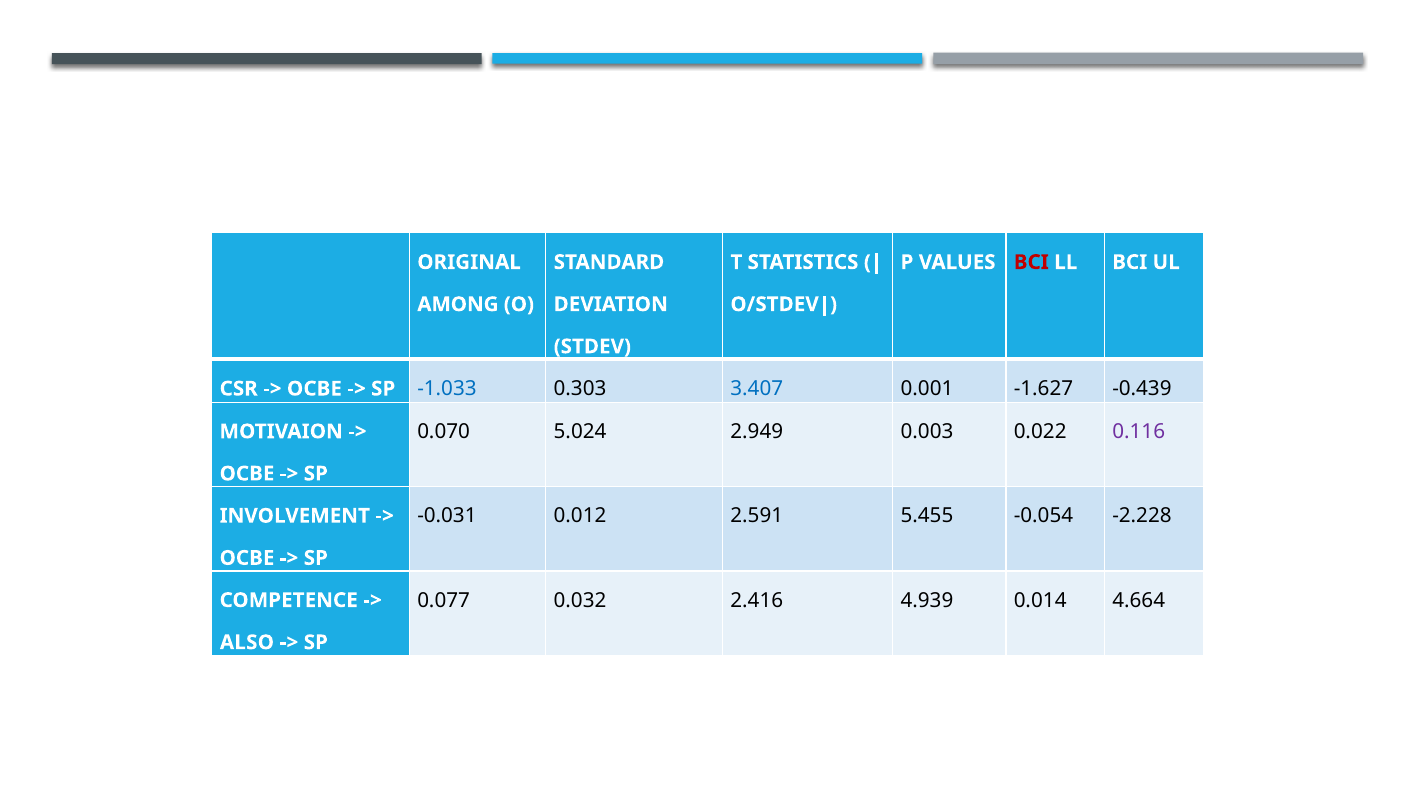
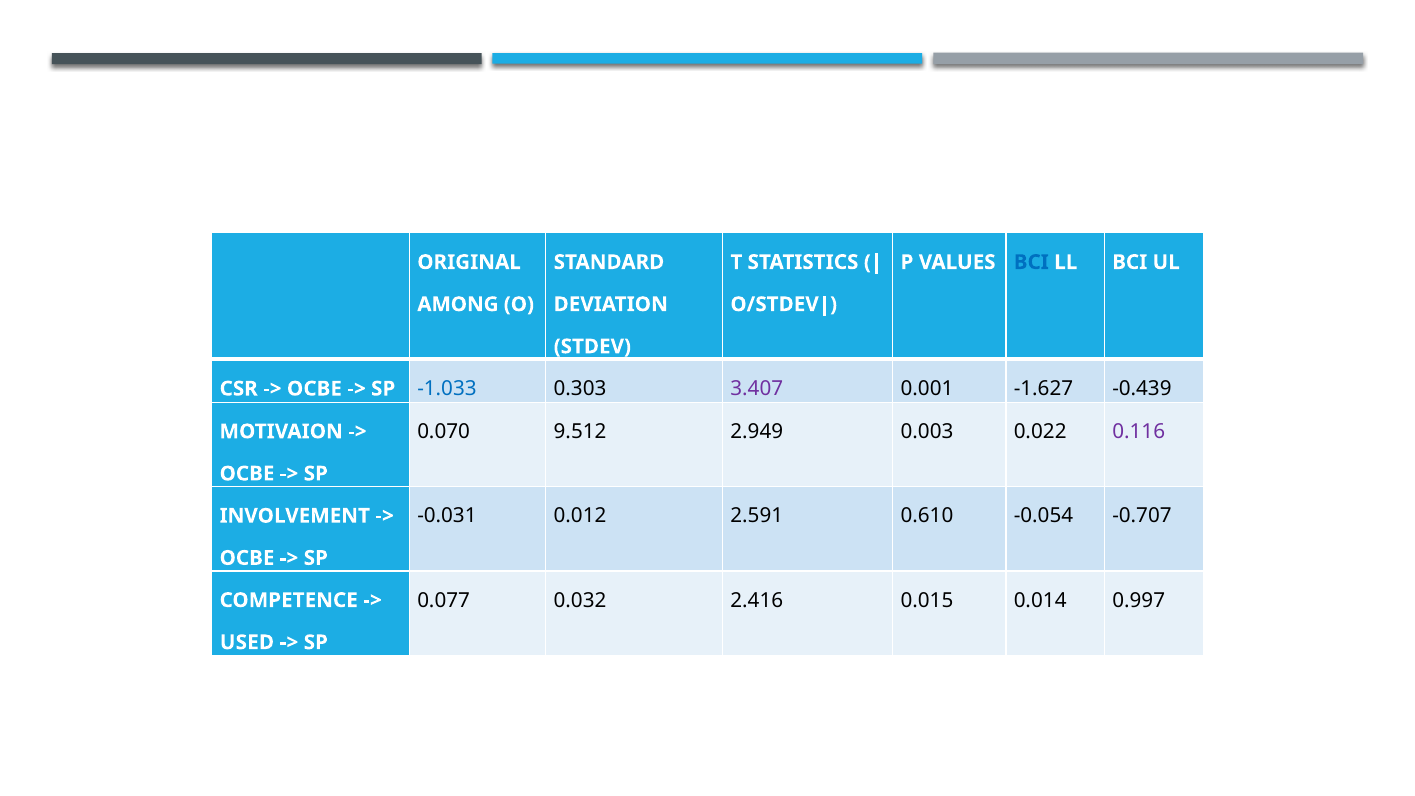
BCI at (1031, 262) colour: red -> blue
3.407 colour: blue -> purple
5.024: 5.024 -> 9.512
5.455: 5.455 -> 0.610
-2.228: -2.228 -> -0.707
4.939: 4.939 -> 0.015
4.664: 4.664 -> 0.997
ALSO: ALSO -> USED
